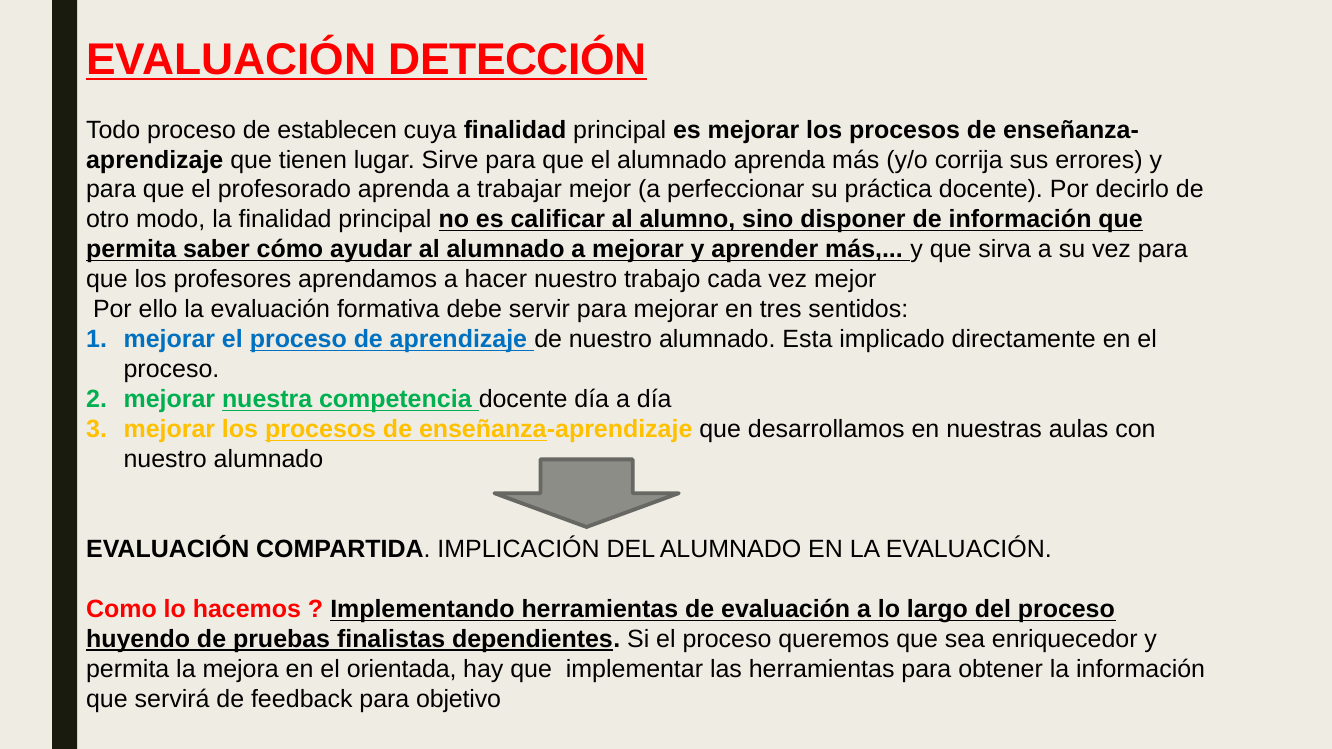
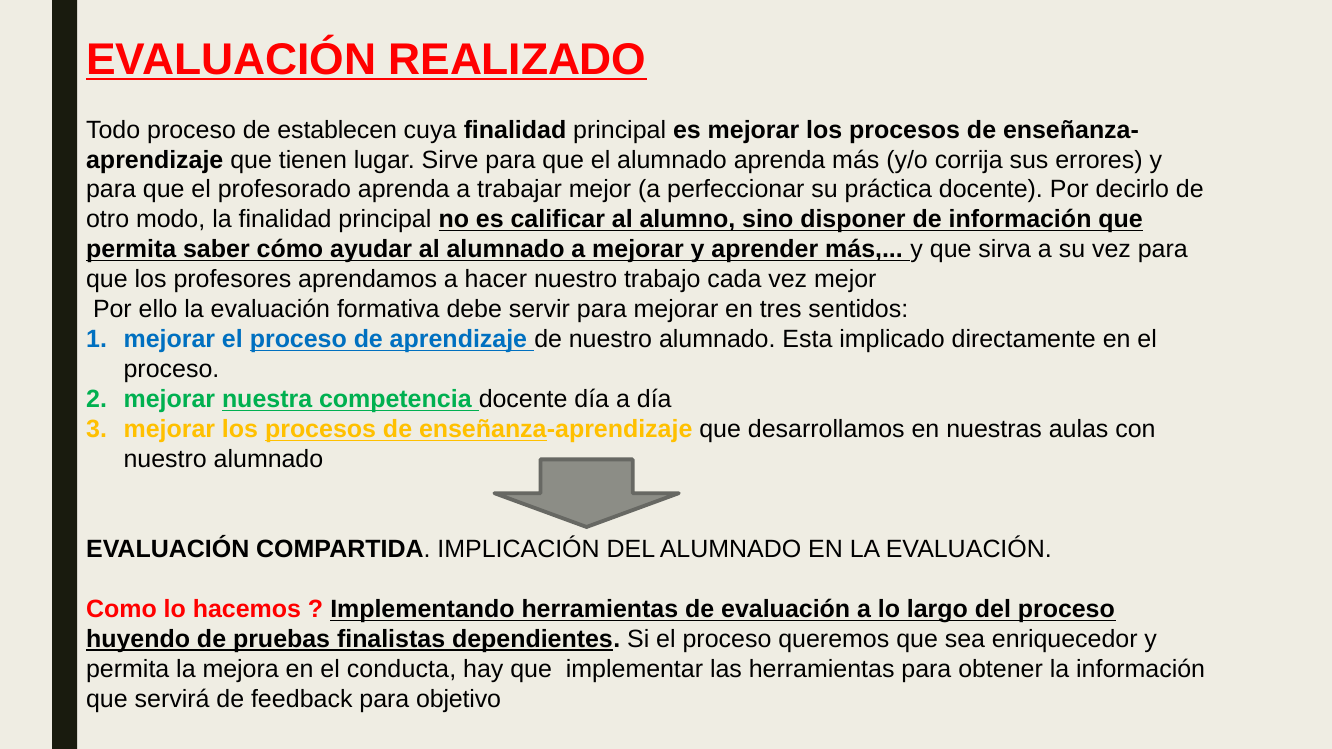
DETECCIÓN: DETECCIÓN -> REALIZADO
orientada: orientada -> conducta
